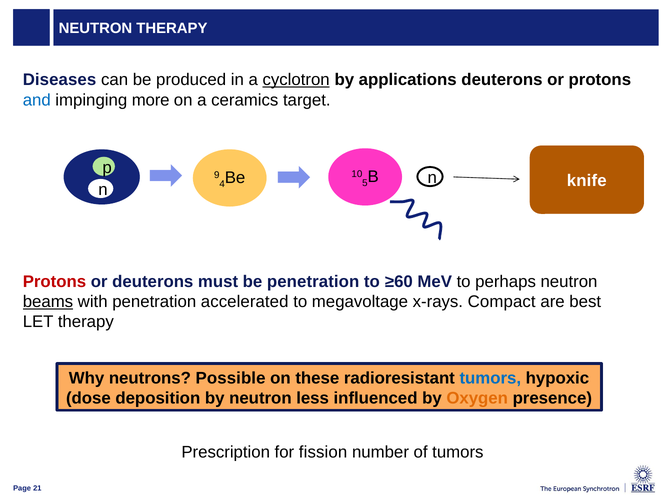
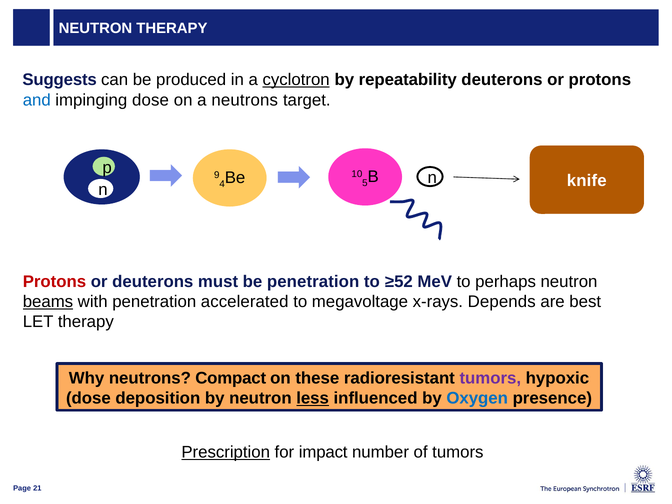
Diseases: Diseases -> Suggests
applications: applications -> repeatability
impinging more: more -> dose
a ceramics: ceramics -> neutrons
≥60: ≥60 -> ≥52
Compact: Compact -> Depends
Possible: Possible -> Compact
tumors at (490, 378) colour: blue -> purple
less underline: none -> present
Oxygen colour: orange -> blue
Prescription underline: none -> present
fission: fission -> impact
